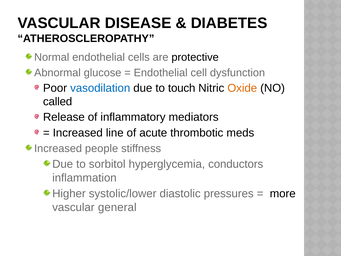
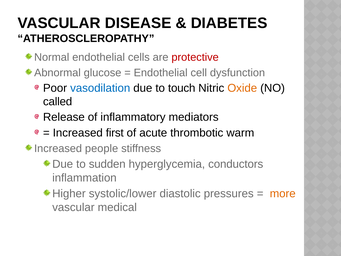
protective colour: black -> red
line: line -> first
meds: meds -> warm
sorbitol: sorbitol -> sudden
more colour: black -> orange
general: general -> medical
